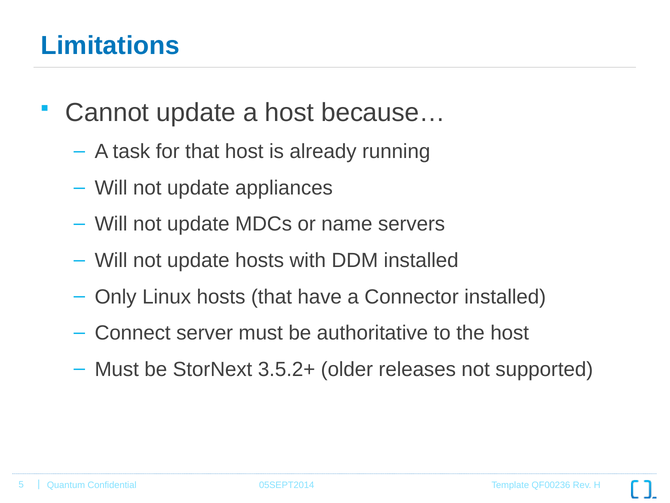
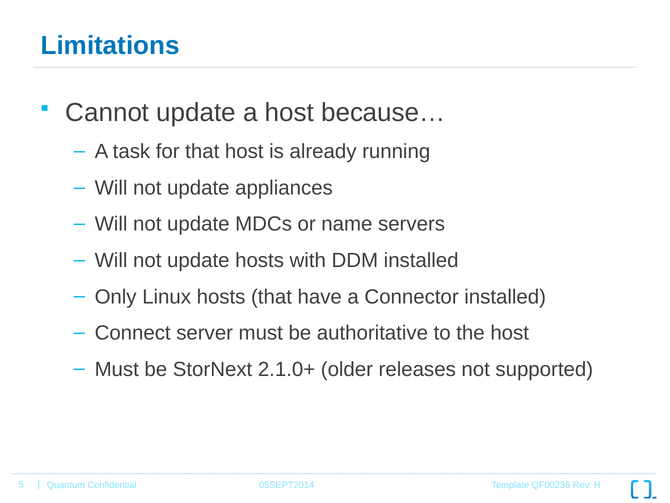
3.5.2+: 3.5.2+ -> 2.1.0+
